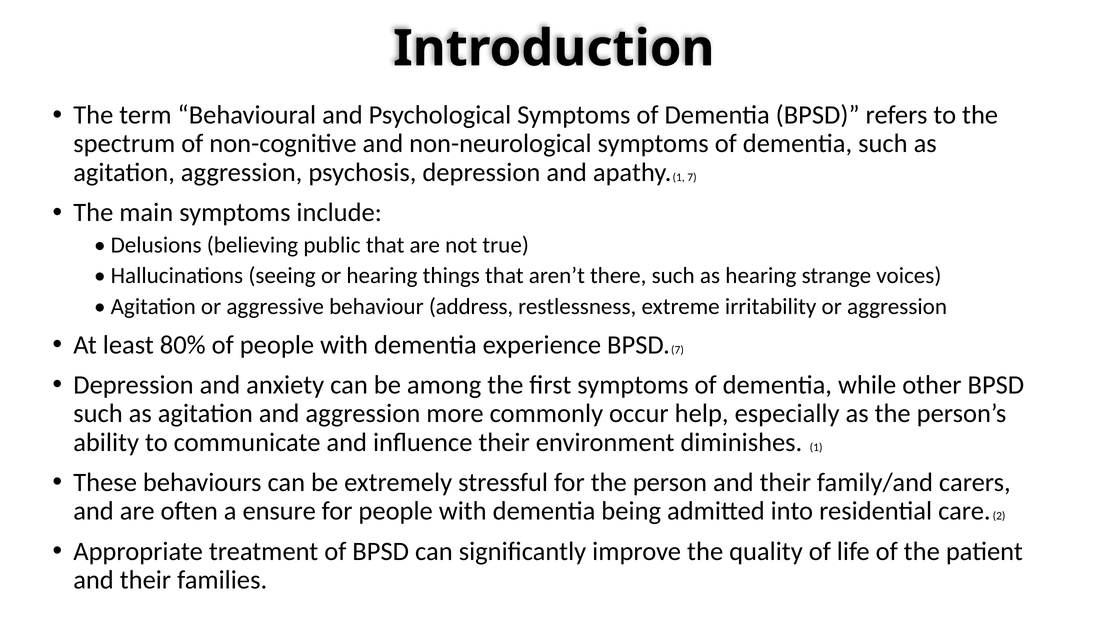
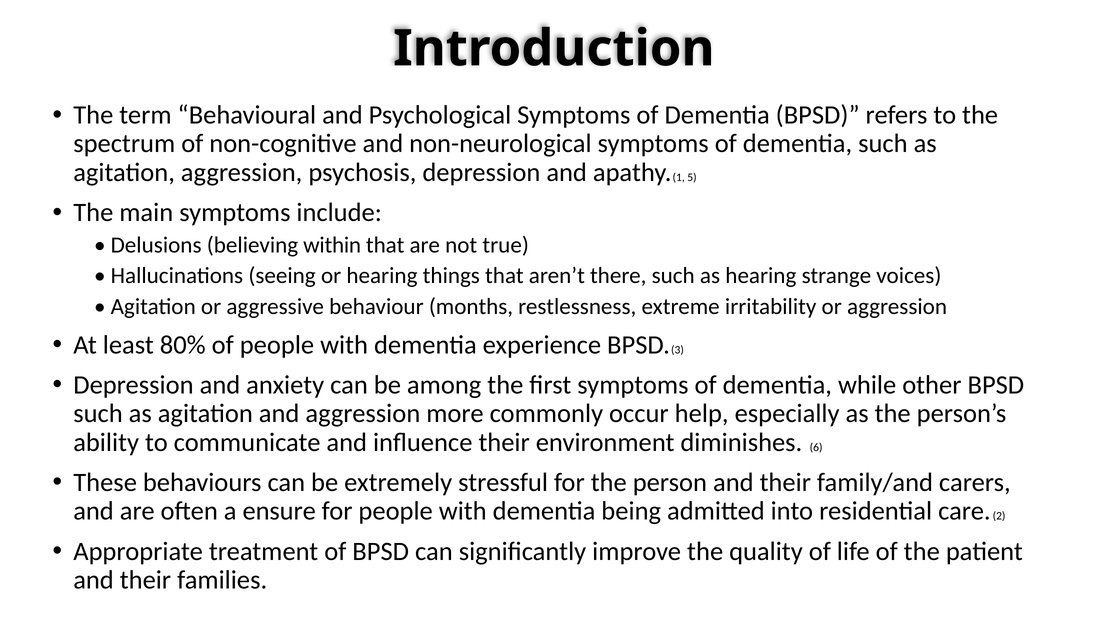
7 at (692, 177): 7 -> 5
public: public -> within
address: address -> months
BPSD 7: 7 -> 3
diminishes 1: 1 -> 6
